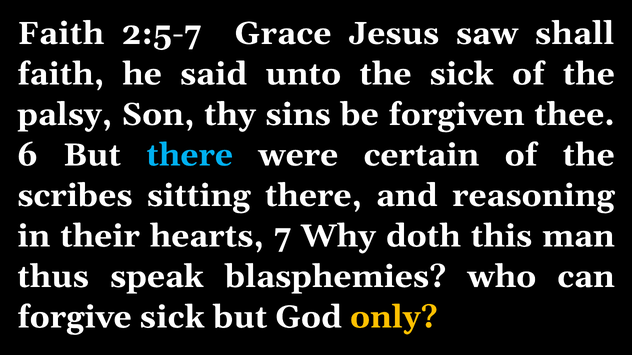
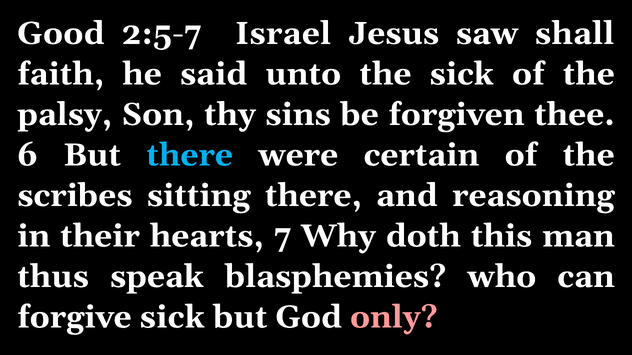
Faith at (61, 34): Faith -> Good
Grace: Grace -> Israel
only colour: yellow -> pink
